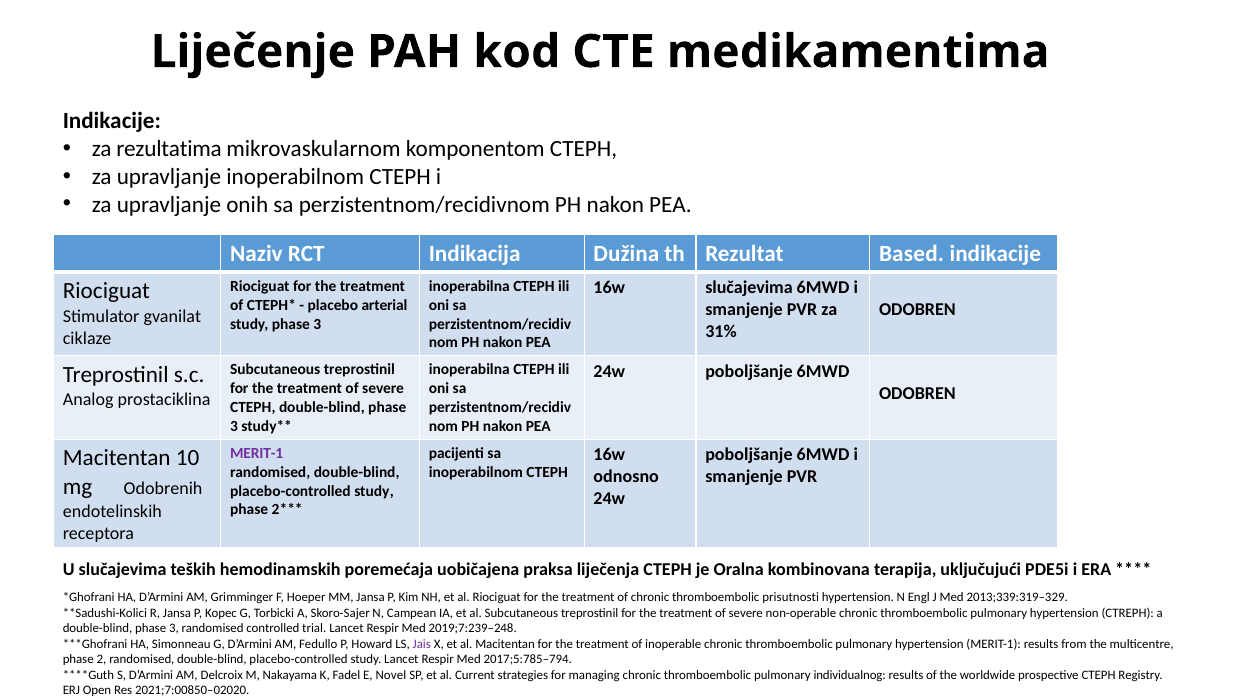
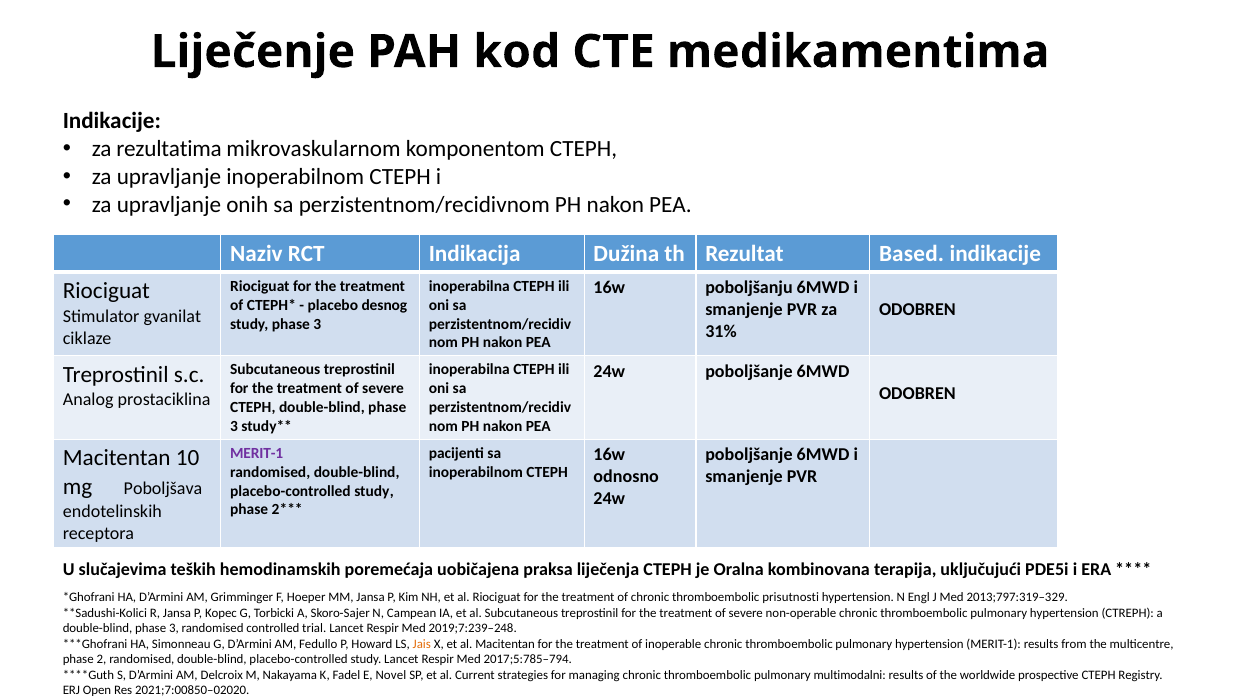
16w slučajevima: slučajevima -> poboljšanju
arterial: arterial -> desnog
Odobrenih: Odobrenih -> Poboljšava
2013;339:319–329: 2013;339:319–329 -> 2013;797:319–329
Jais colour: purple -> orange
individualnog: individualnog -> multimodalni
